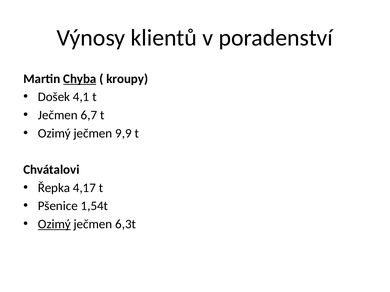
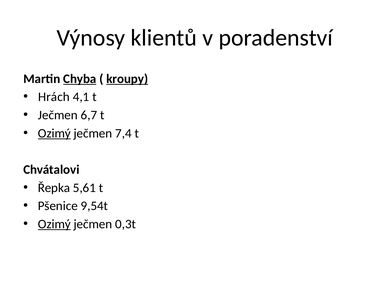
kroupy underline: none -> present
Došek: Došek -> Hrách
Ozimý at (54, 133) underline: none -> present
9,9: 9,9 -> 7,4
4,17: 4,17 -> 5,61
1,54t: 1,54t -> 9,54t
6,3t: 6,3t -> 0,3t
